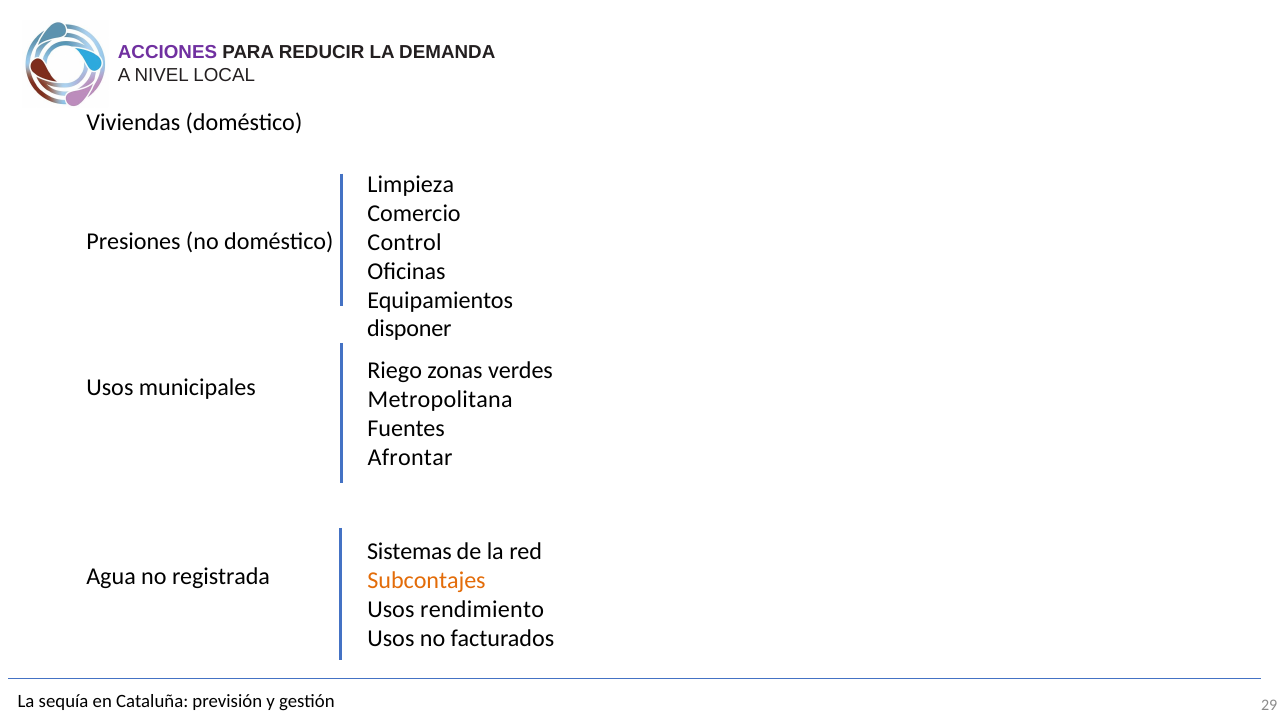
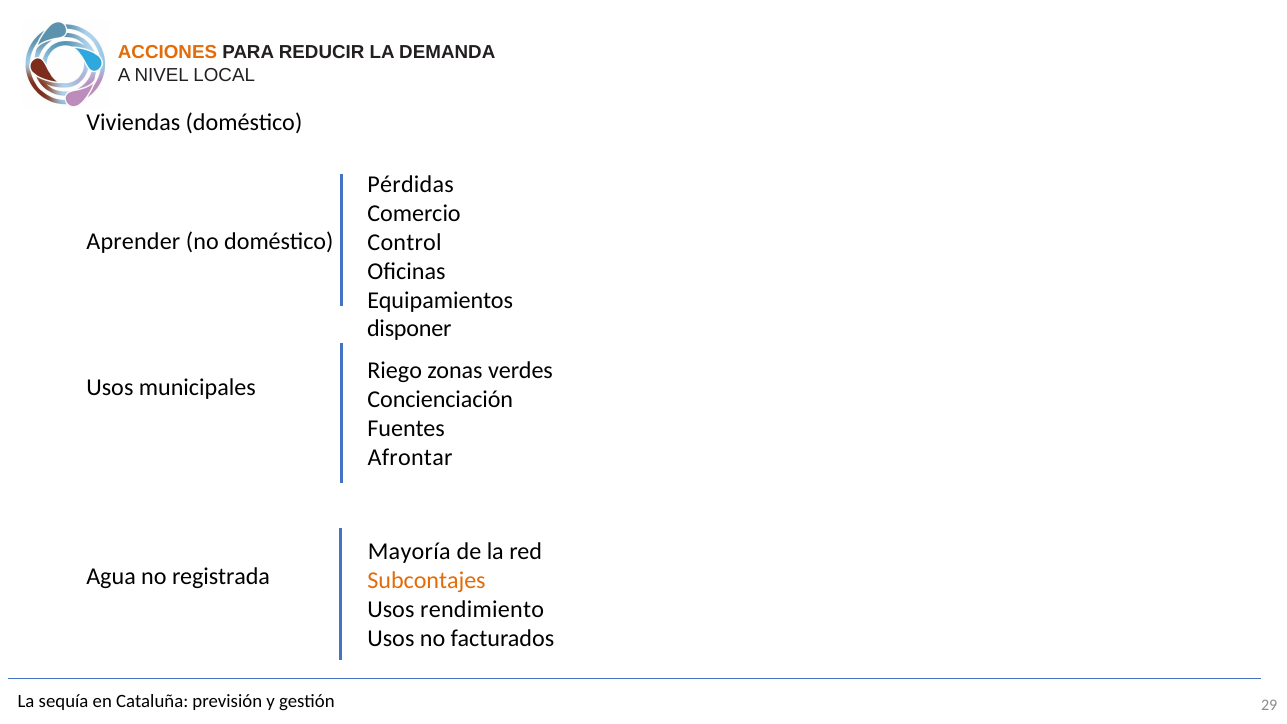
ACCIONES colour: purple -> orange
Limpieza: Limpieza -> Pérdidas
Presiones: Presiones -> Aprender
Metropolitana: Metropolitana -> Concienciación
Sistemas: Sistemas -> Mayoría
